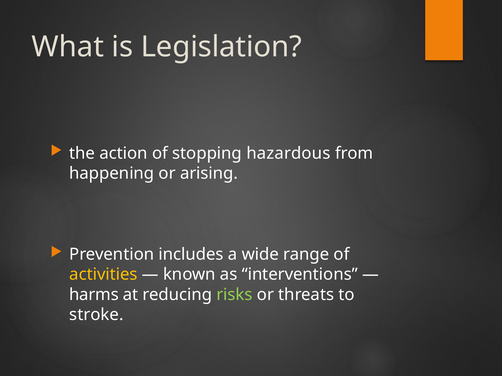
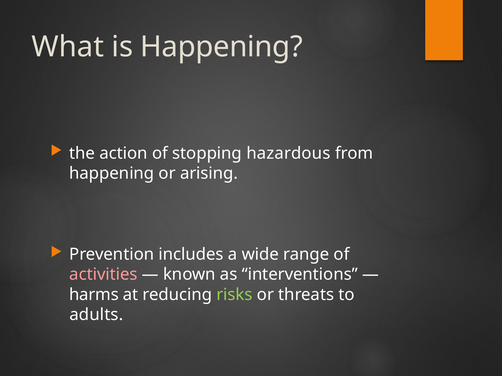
is Legislation: Legislation -> Happening
activities colour: yellow -> pink
stroke: stroke -> adults
